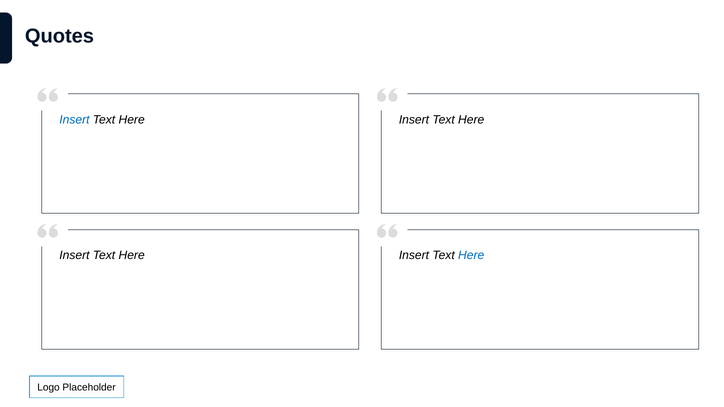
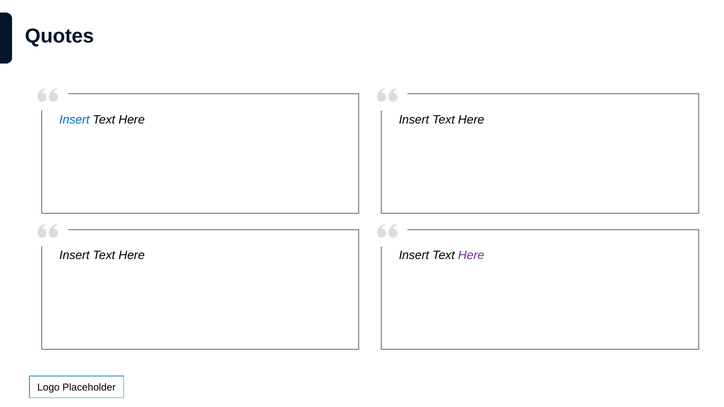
Here at (471, 256) colour: blue -> purple
